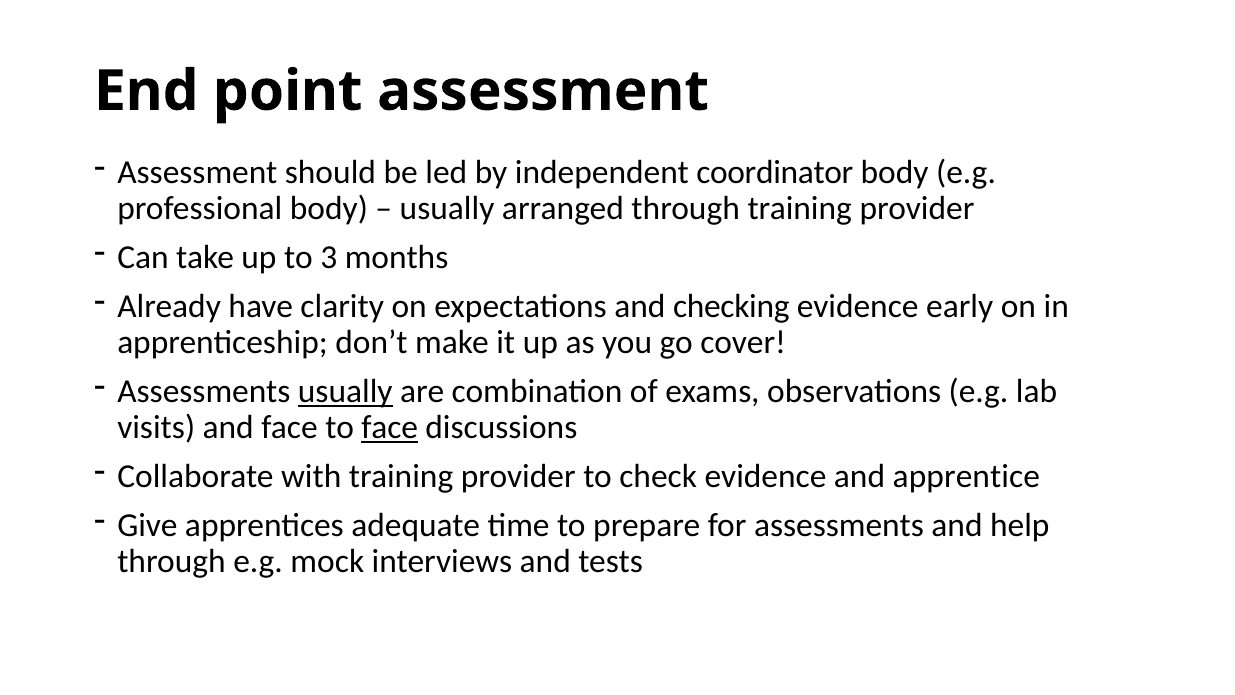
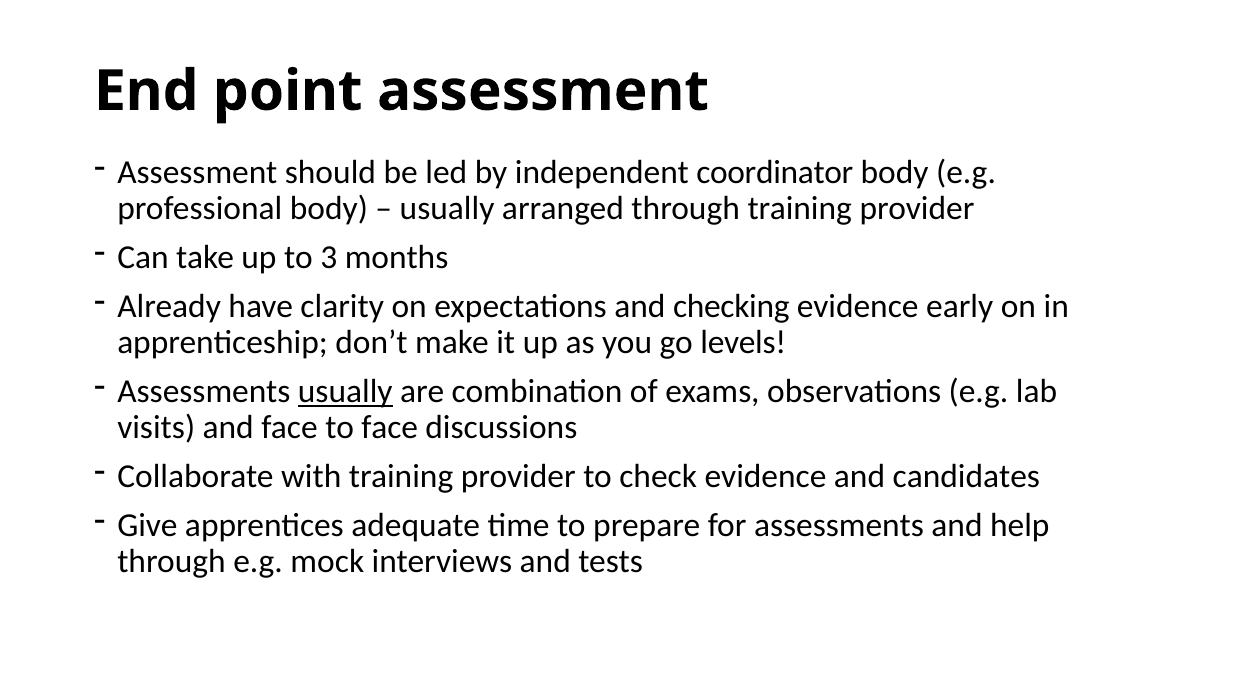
cover: cover -> levels
face at (390, 427) underline: present -> none
apprentice: apprentice -> candidates
